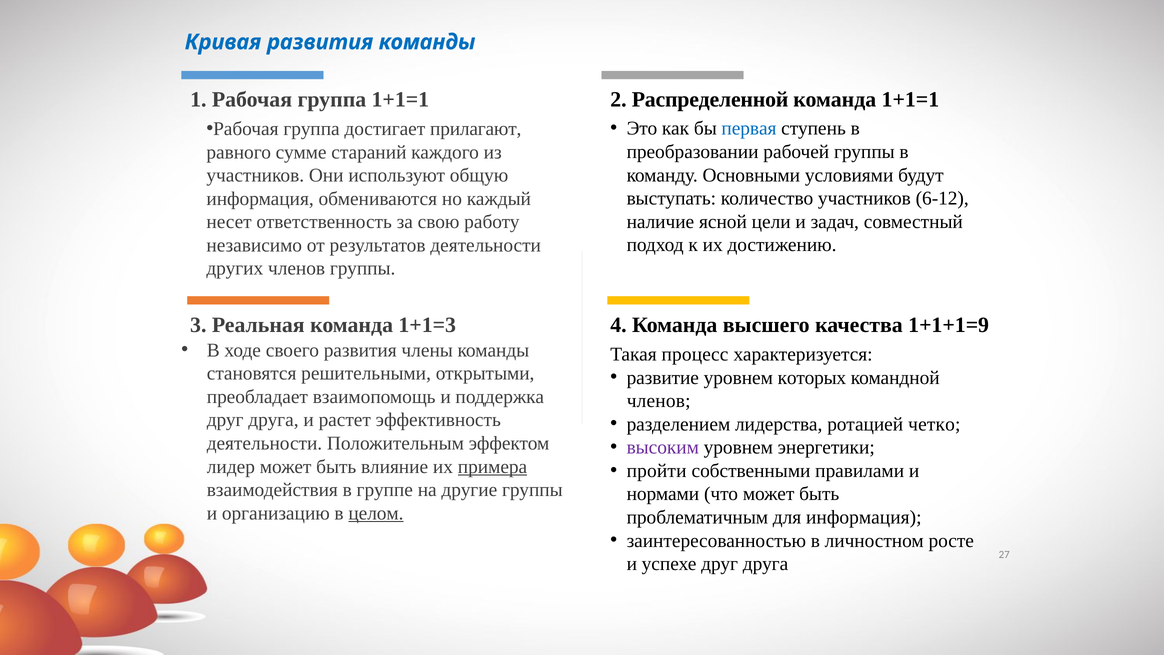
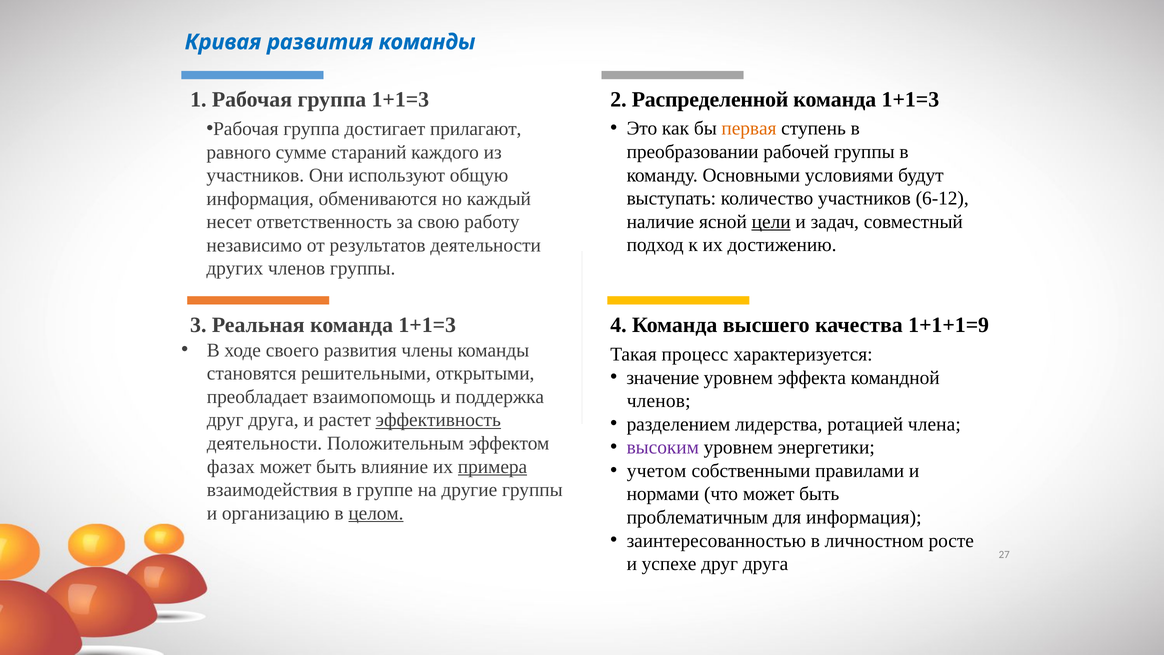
группа 1+1=1: 1+1=1 -> 1+1=3
1+1=1 at (910, 99): 1+1=1 -> 1+1=3
первая colour: blue -> orange
цели underline: none -> present
развитие: развитие -> значение
которых: которых -> эффекта
эффективность underline: none -> present
четко: четко -> члена
лидер: лидер -> фазах
пройти: пройти -> учетом
